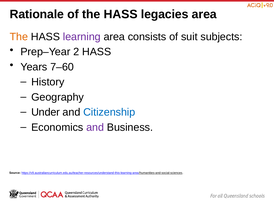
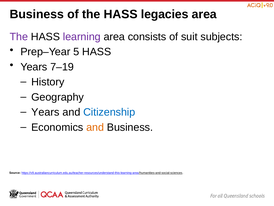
Rationale at (37, 14): Rationale -> Business
The at (19, 37) colour: orange -> purple
2: 2 -> 5
7–60: 7–60 -> 7–19
Under at (46, 112): Under -> Years
and at (95, 127) colour: purple -> orange
